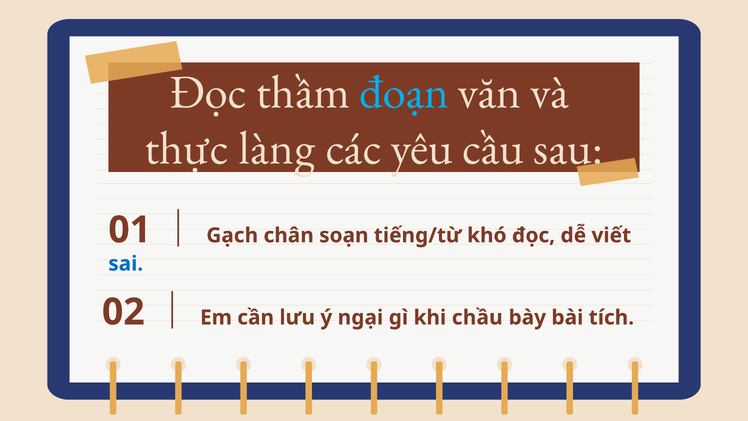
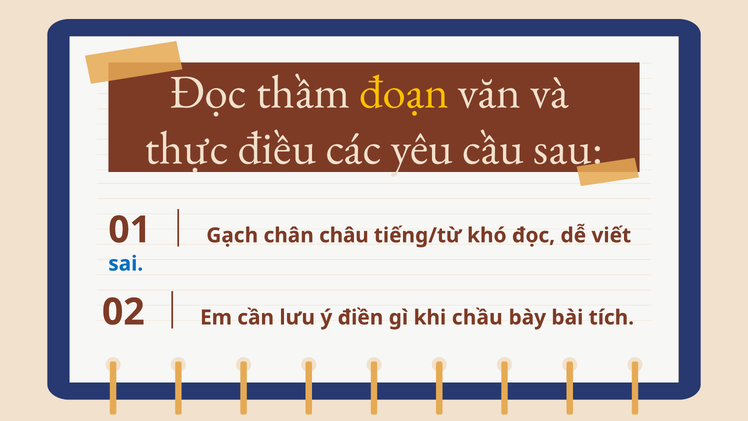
đoạn colour: light blue -> yellow
làng: làng -> điều
soạn: soạn -> châu
ngại: ngại -> điền
